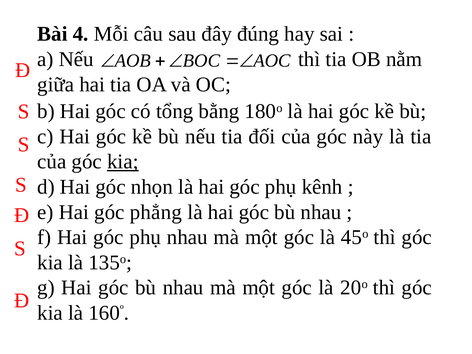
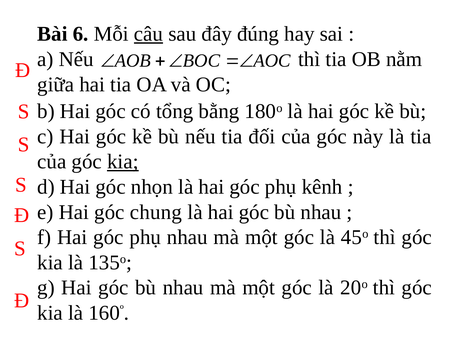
4: 4 -> 6
câu underline: none -> present
phẳng: phẳng -> chung
